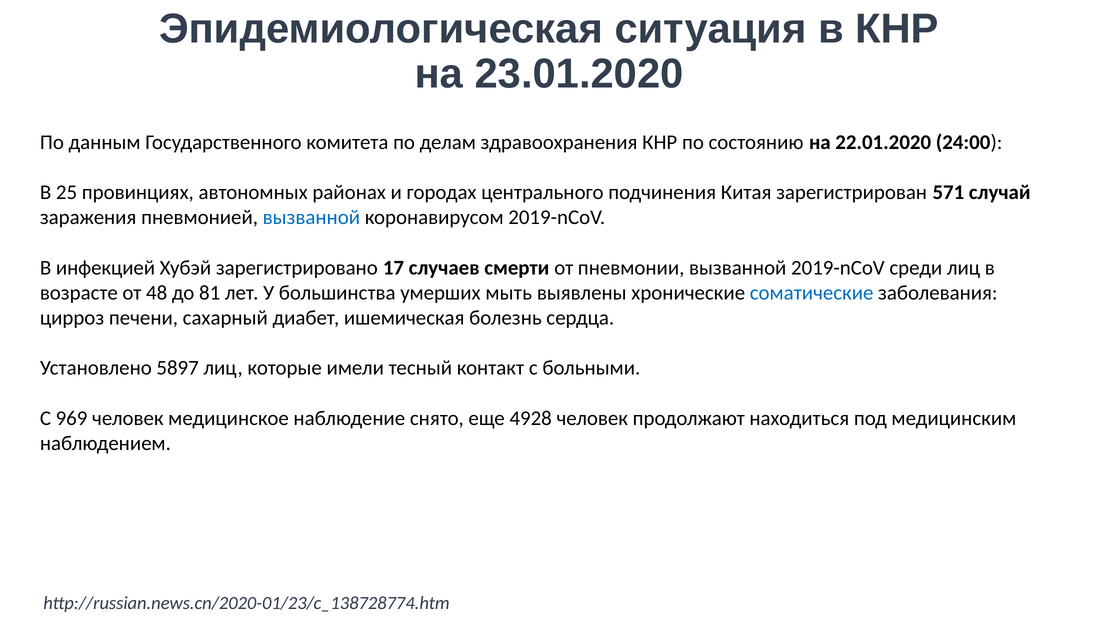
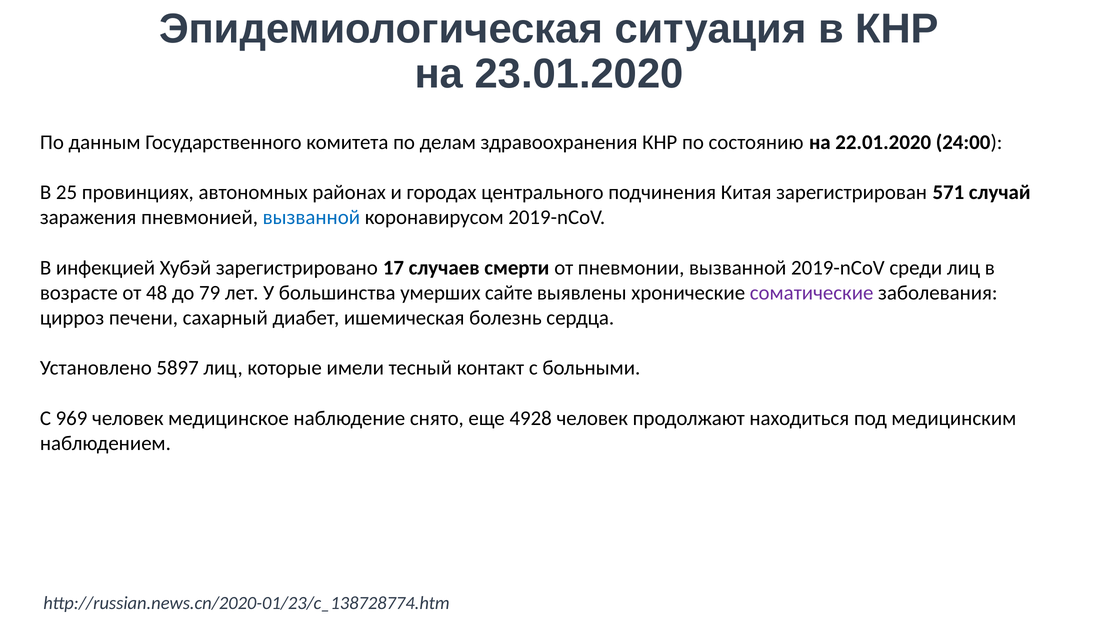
81: 81 -> 79
мыть: мыть -> сайте
соматические colour: blue -> purple
